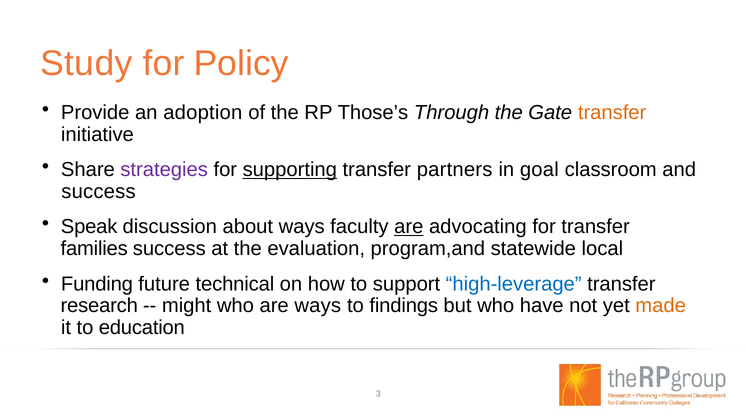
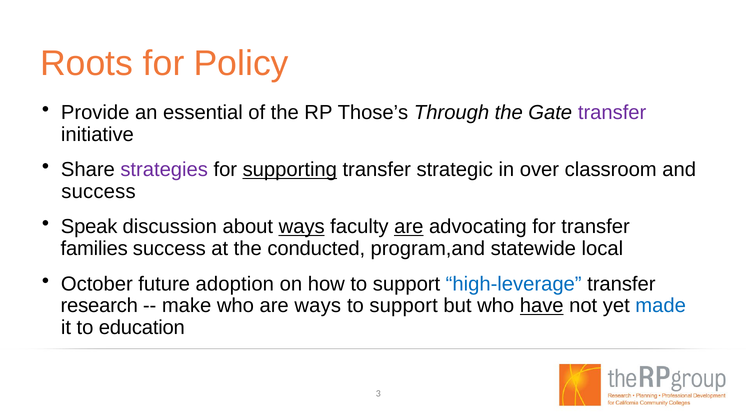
Study: Study -> Roots
adoption: adoption -> essential
transfer at (612, 112) colour: orange -> purple
partners: partners -> strategic
goal: goal -> over
ways at (302, 227) underline: none -> present
evaluation: evaluation -> conducted
Funding: Funding -> October
technical: technical -> adoption
might: might -> make
findings at (404, 306): findings -> support
have underline: none -> present
made colour: orange -> blue
